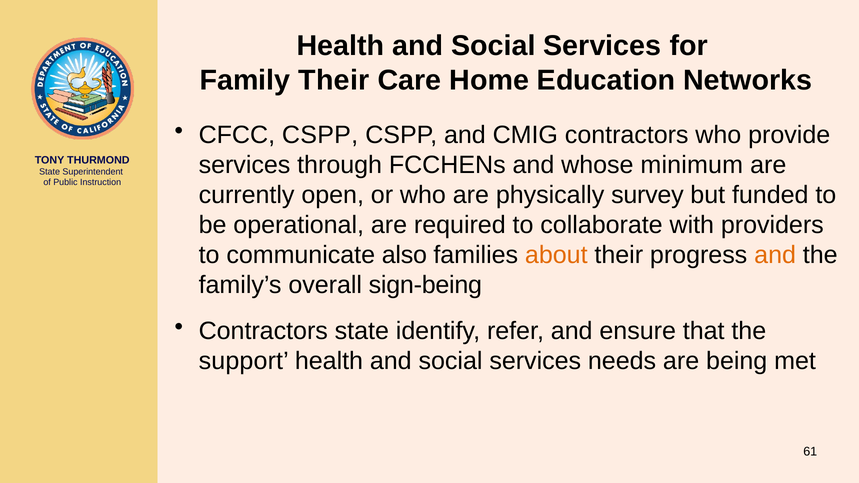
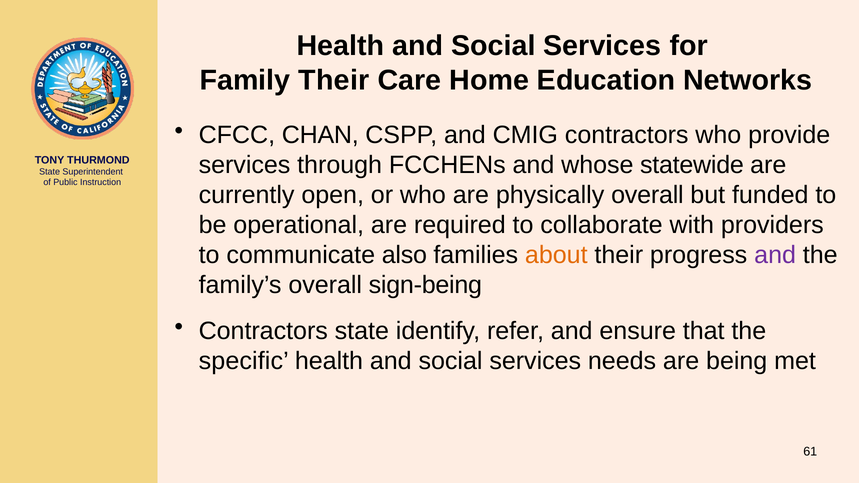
CFCC CSPP: CSPP -> CHAN
minimum: minimum -> statewide
physically survey: survey -> overall
and at (775, 255) colour: orange -> purple
support: support -> specific
